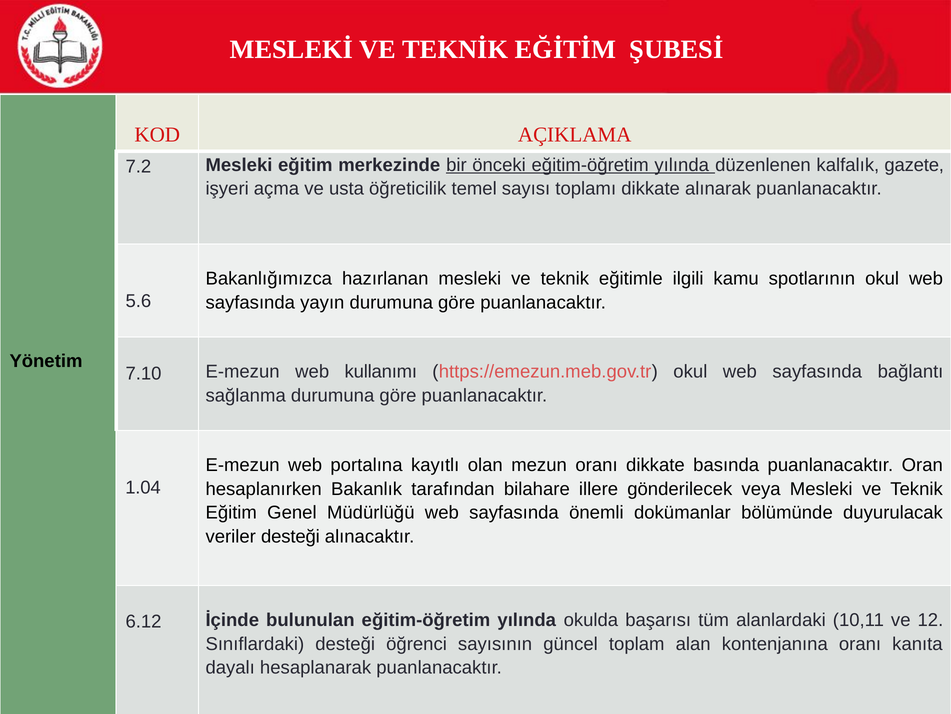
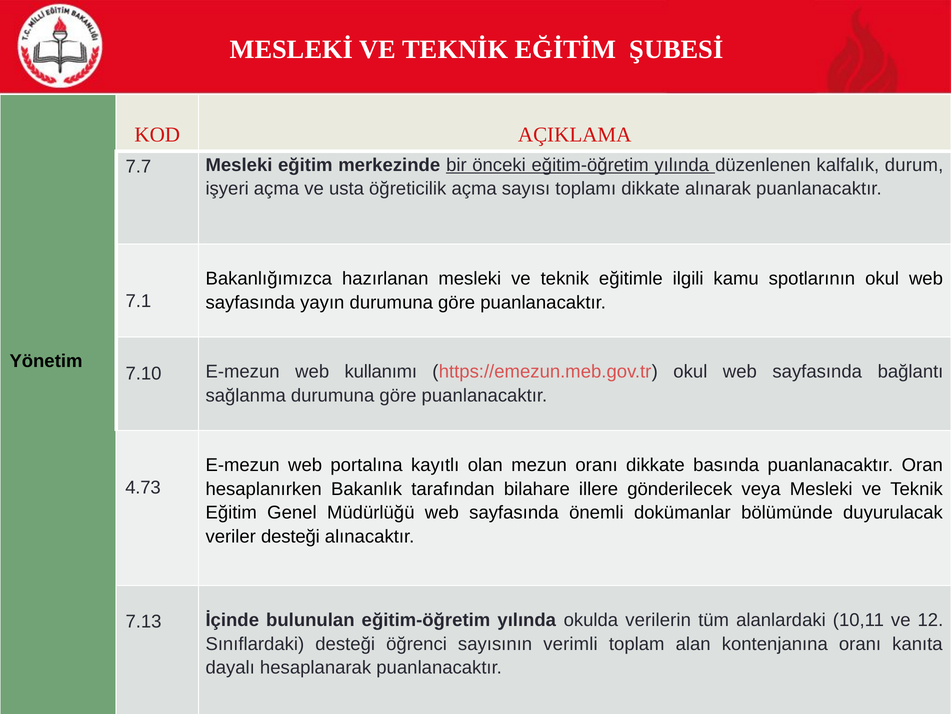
7.2: 7.2 -> 7.7
gazete: gazete -> durum
öğreticilik temel: temel -> açma
5.6: 5.6 -> 7.1
1.04: 1.04 -> 4.73
6.12: 6.12 -> 7.13
başarısı: başarısı -> verilerin
güncel: güncel -> verimli
